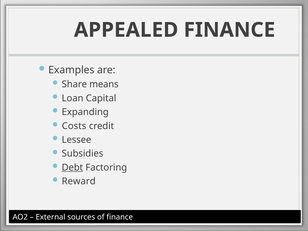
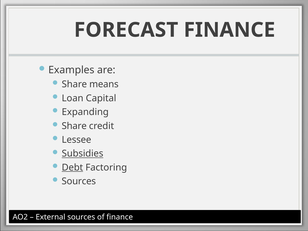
APPEALED: APPEALED -> FORECAST
Costs at (74, 126): Costs -> Share
Subsidies underline: none -> present
Reward at (79, 181): Reward -> Sources
